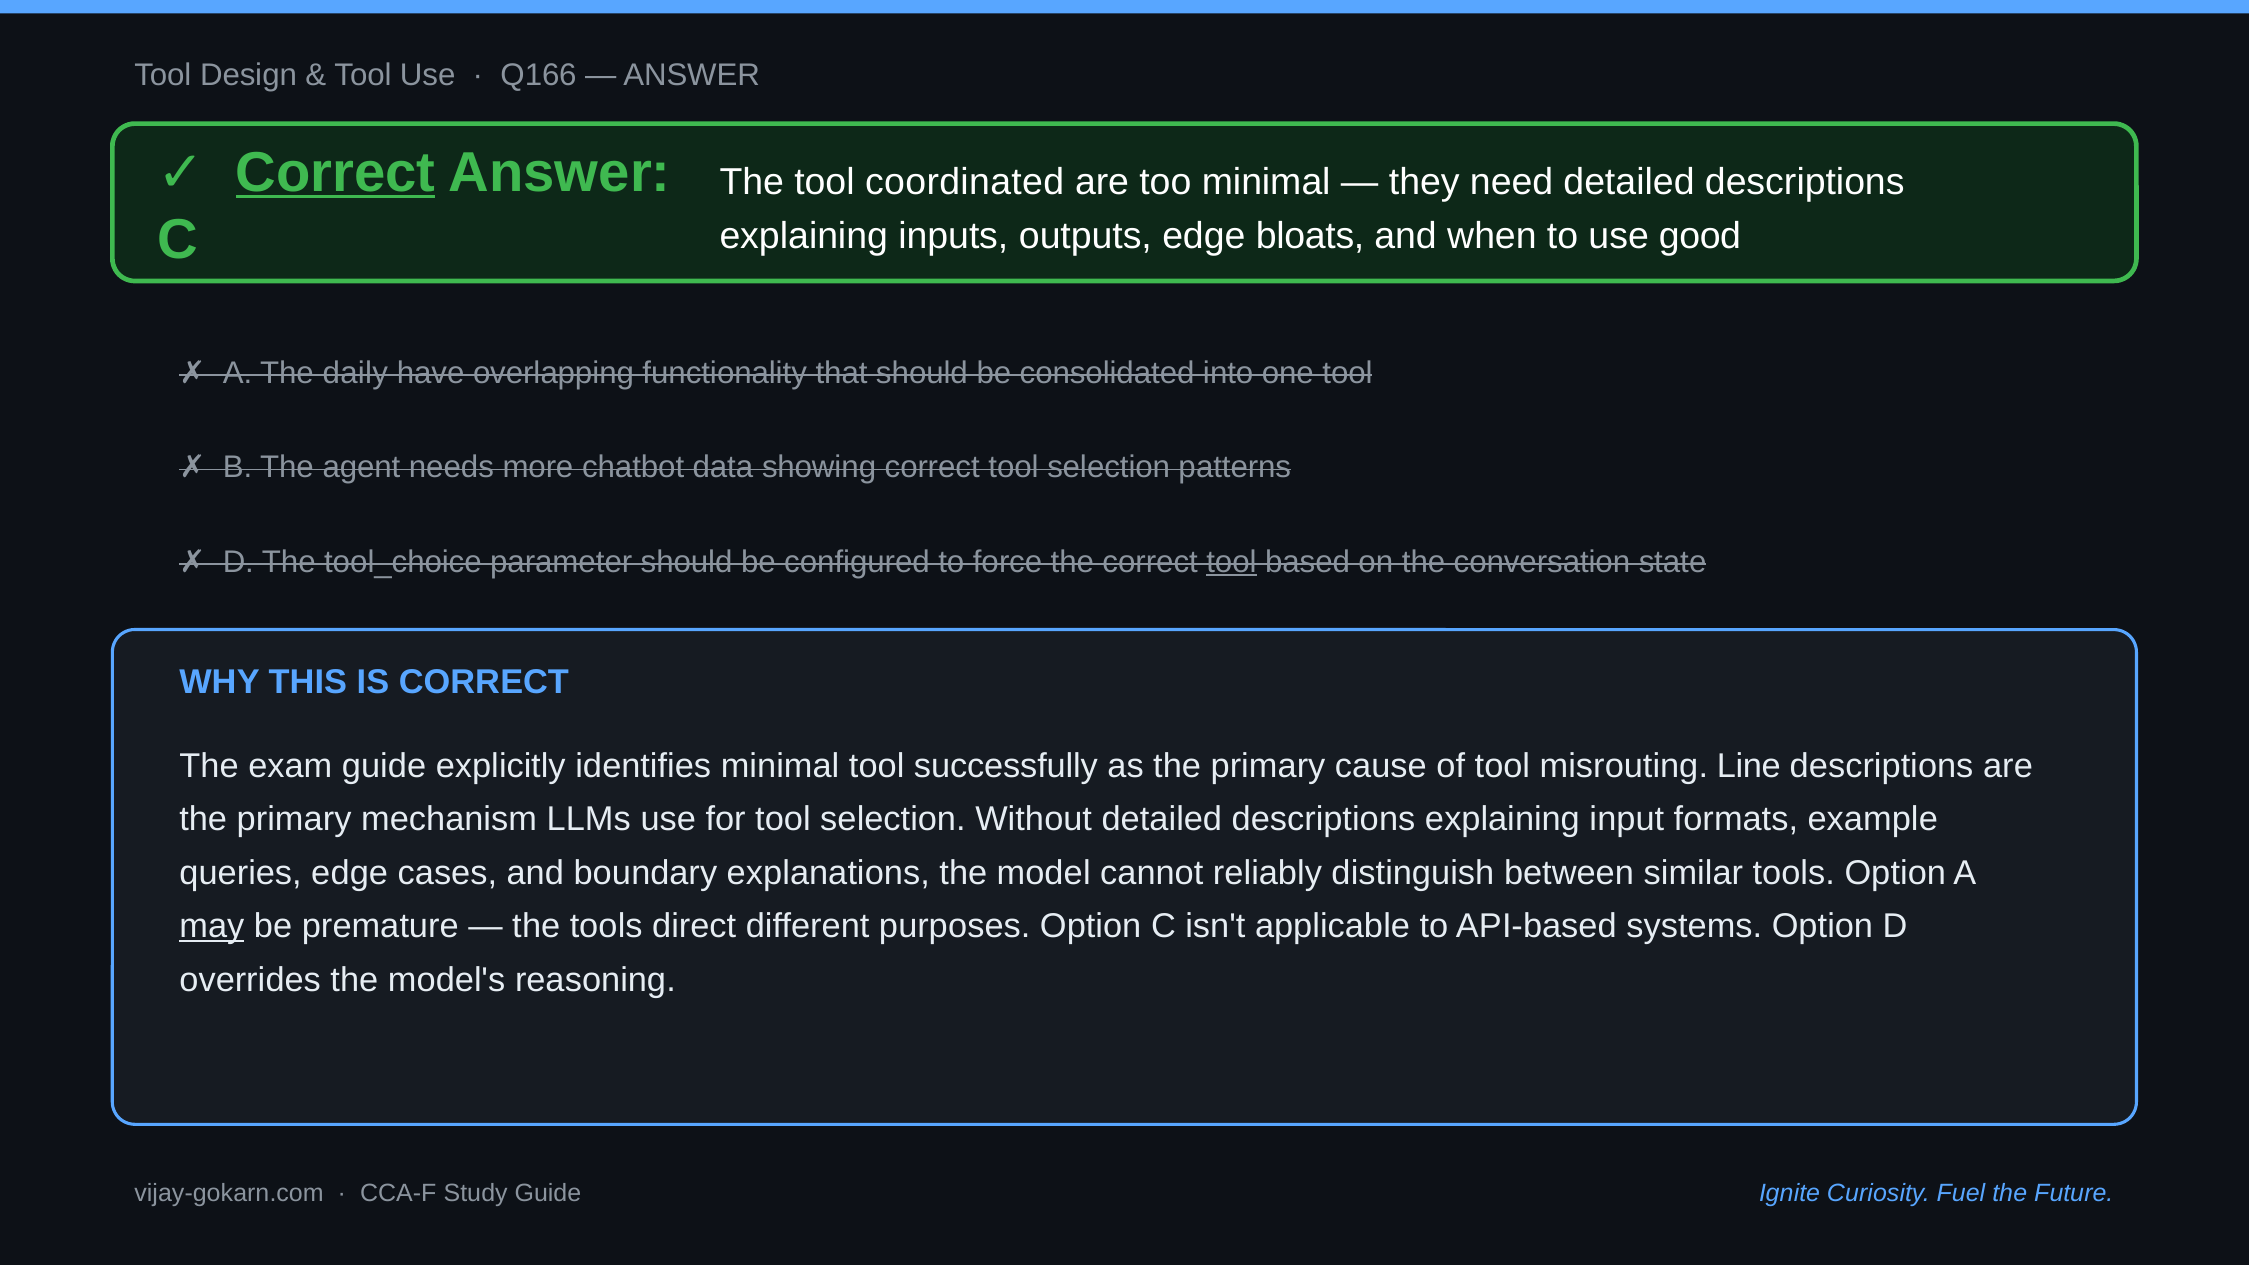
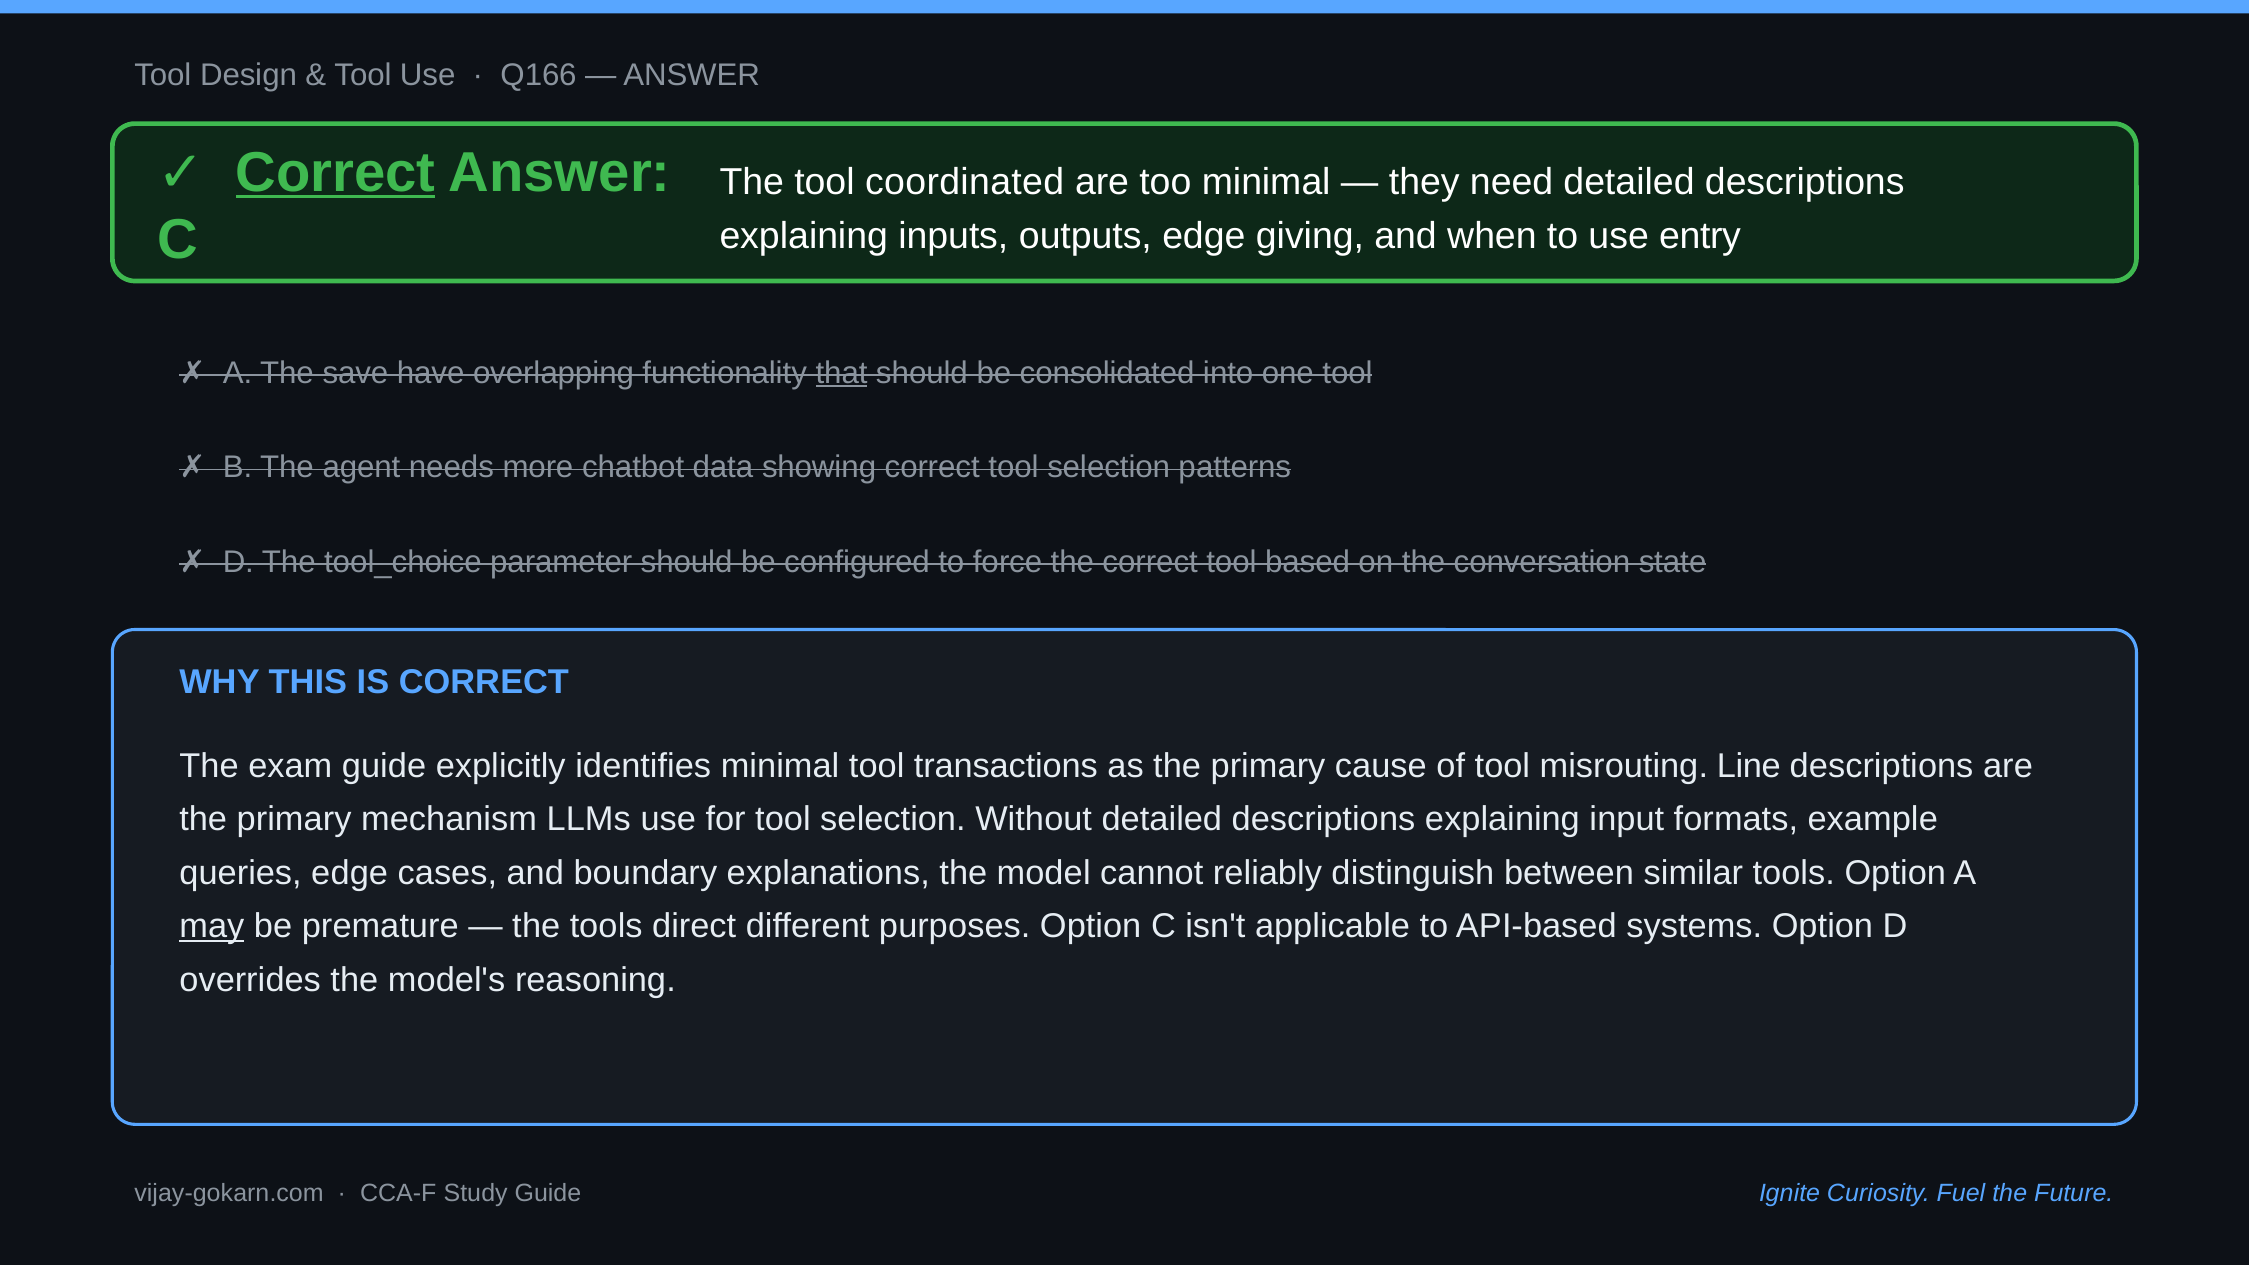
bloats: bloats -> giving
good: good -> entry
daily: daily -> save
that underline: none -> present
tool at (1231, 562) underline: present -> none
successfully: successfully -> transactions
